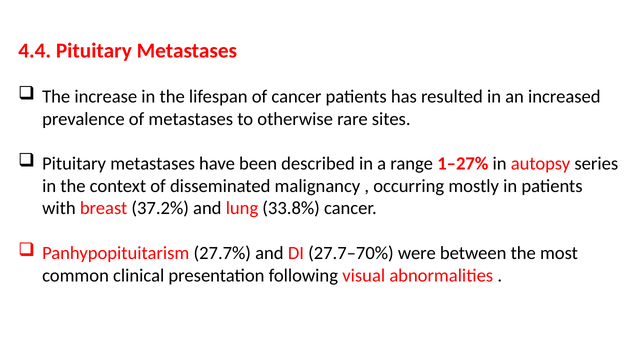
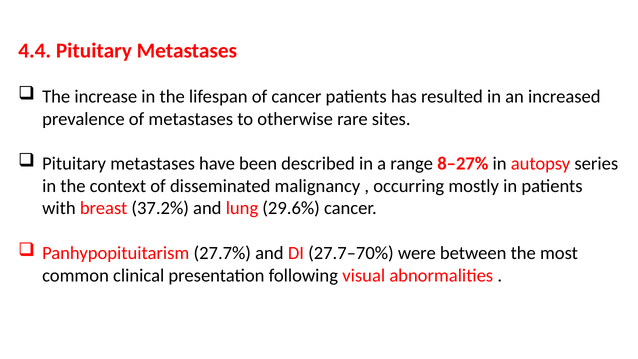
1–27%: 1–27% -> 8–27%
33.8%: 33.8% -> 29.6%
